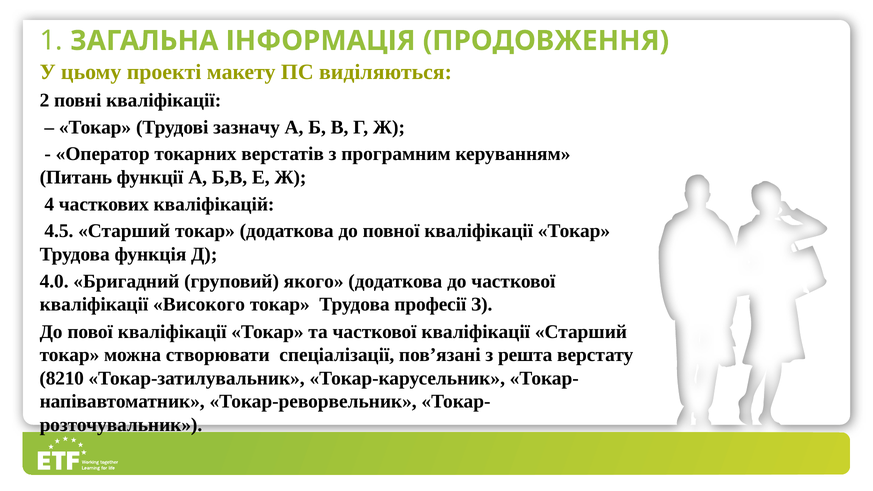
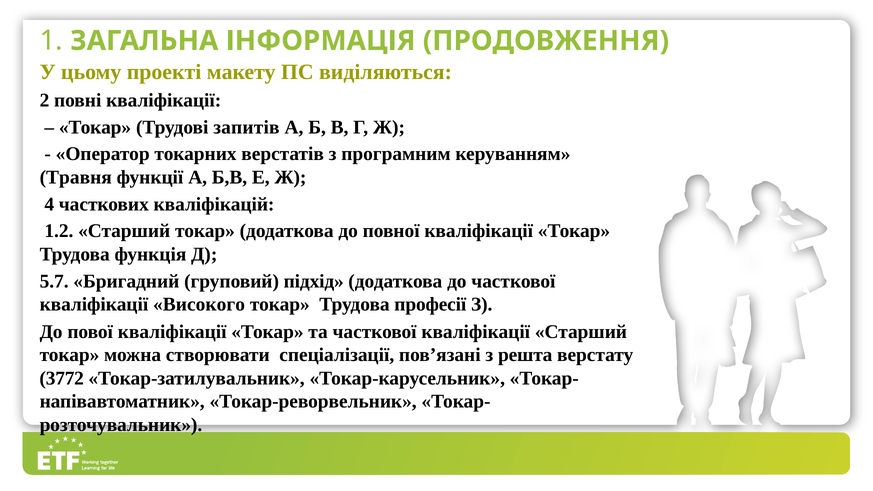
зазначу: зазначу -> запитів
Питань: Питань -> Травня
4.5: 4.5 -> 1.2
4.0: 4.0 -> 5.7
якого: якого -> підхід
8210: 8210 -> 3772
